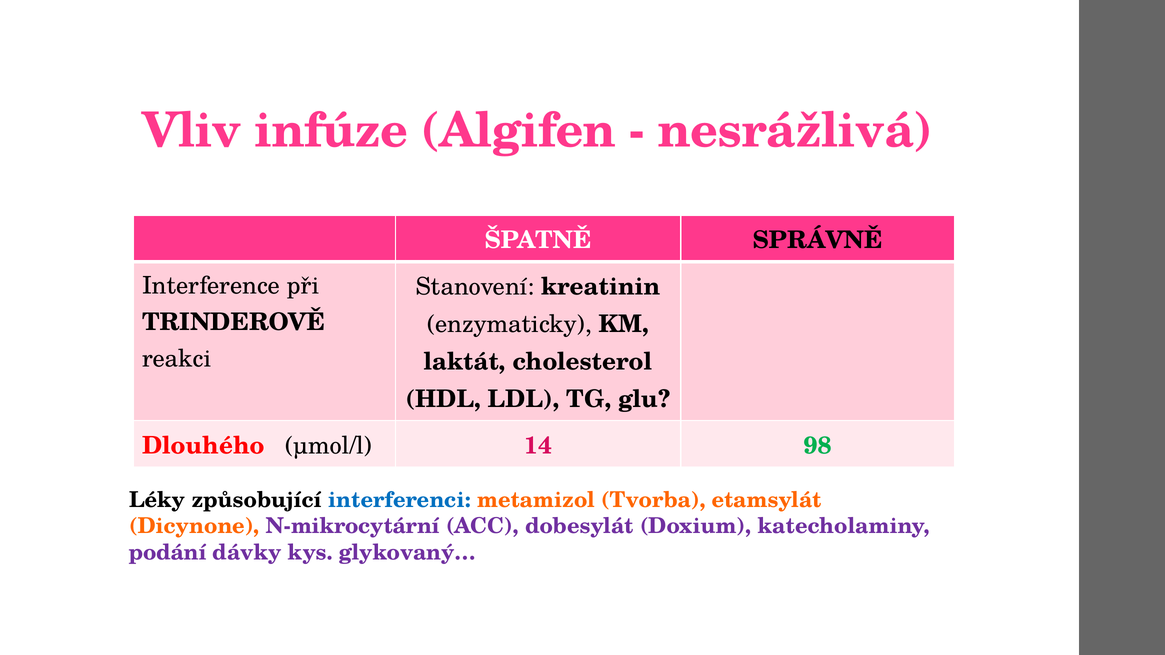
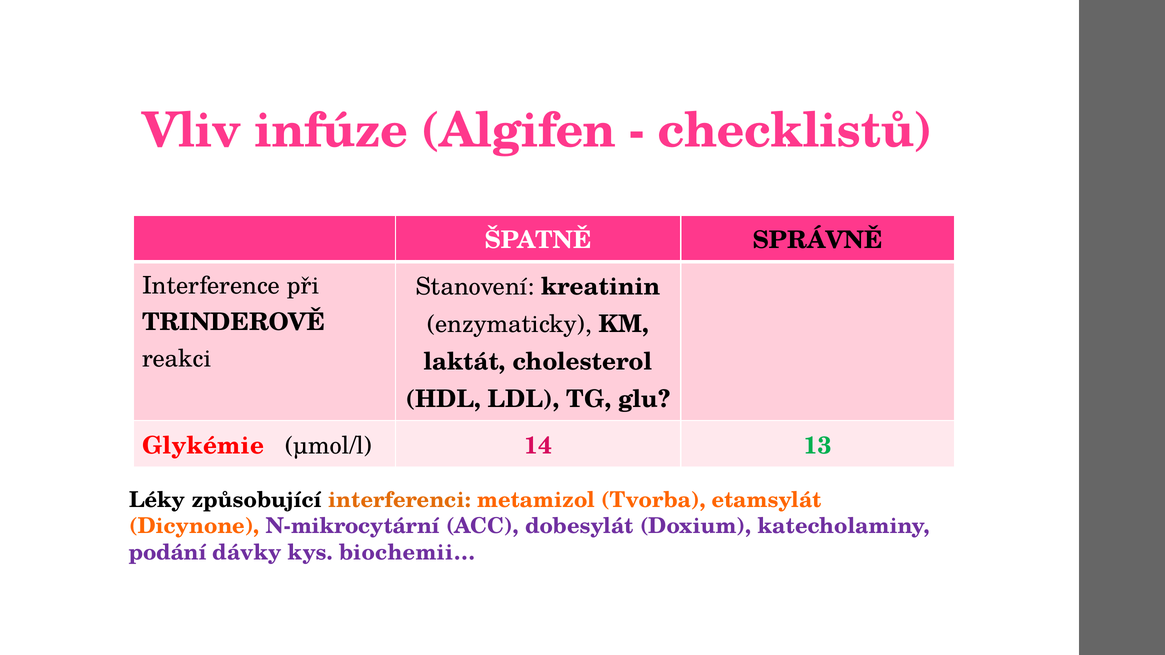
nesrážlivá: nesrážlivá -> checklistů
Dlouhého: Dlouhého -> Glykémie
98: 98 -> 13
interferenci colour: blue -> orange
glykovaný…: glykovaný… -> biochemii…
